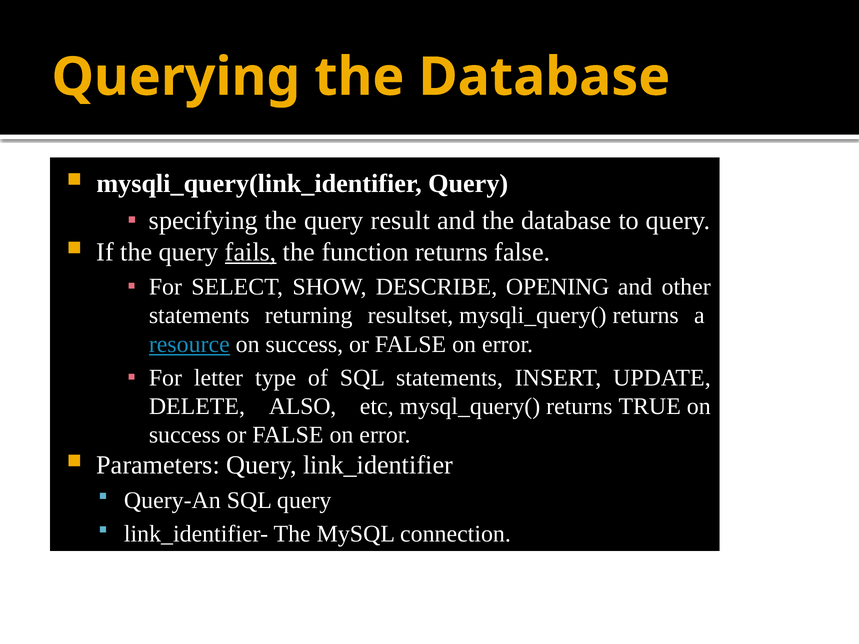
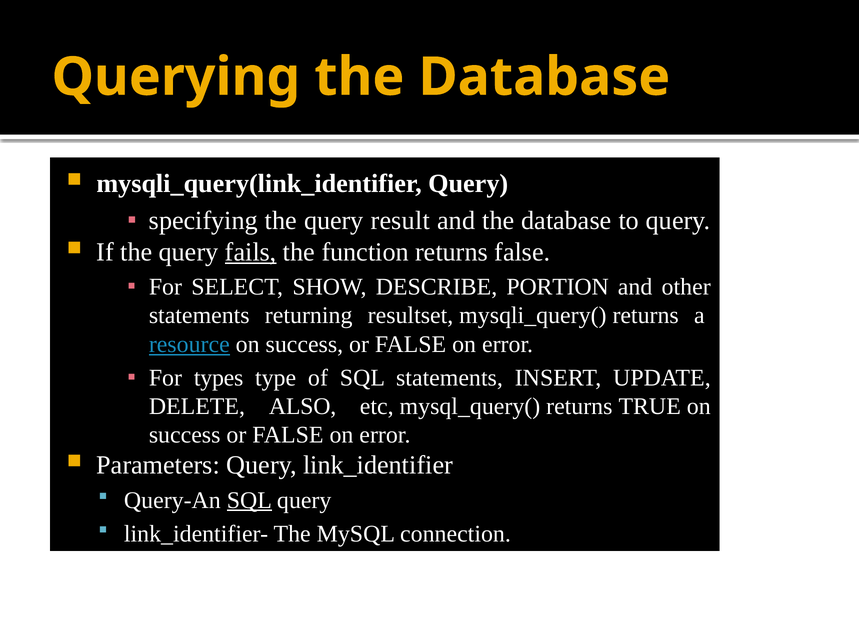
OPENING: OPENING -> PORTION
letter: letter -> types
SQL at (249, 500) underline: none -> present
